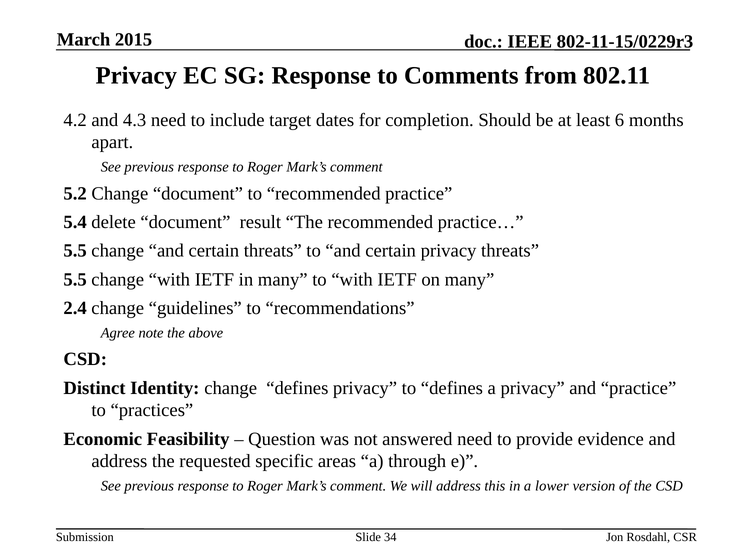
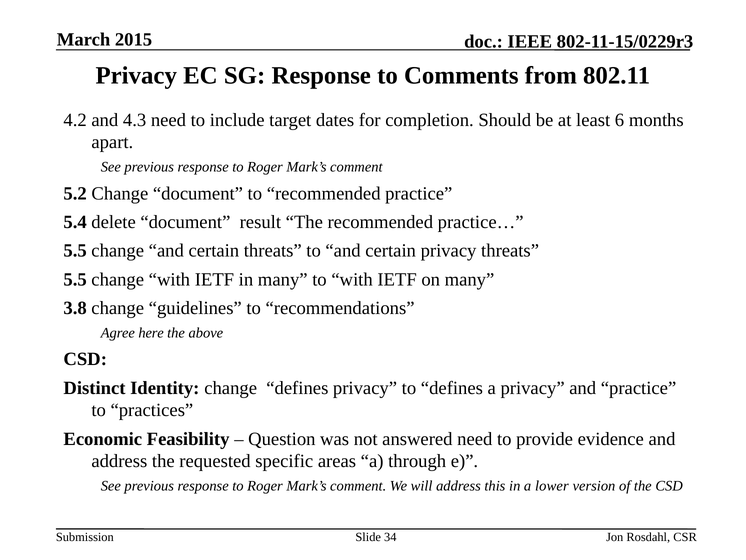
2.4: 2.4 -> 3.8
note: note -> here
